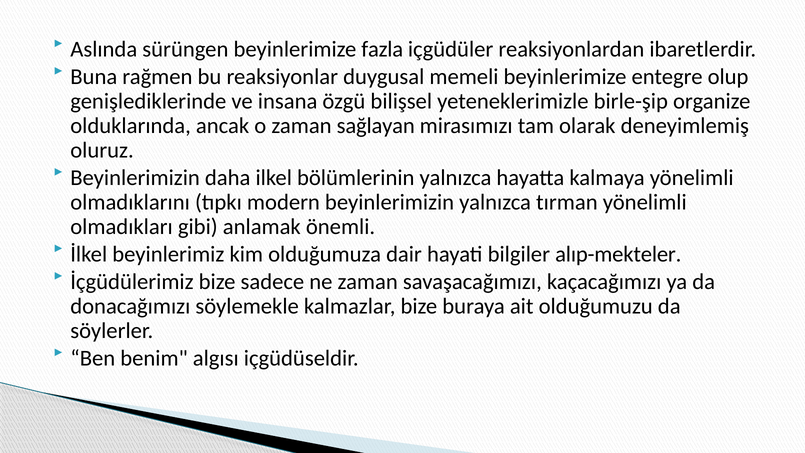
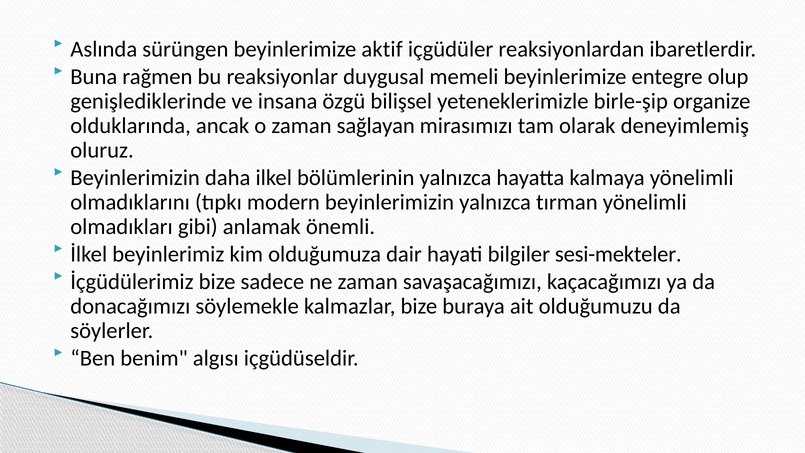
fazla: fazla -> aktif
alıp-mekteler: alıp-mekteler -> sesi-mekteler
